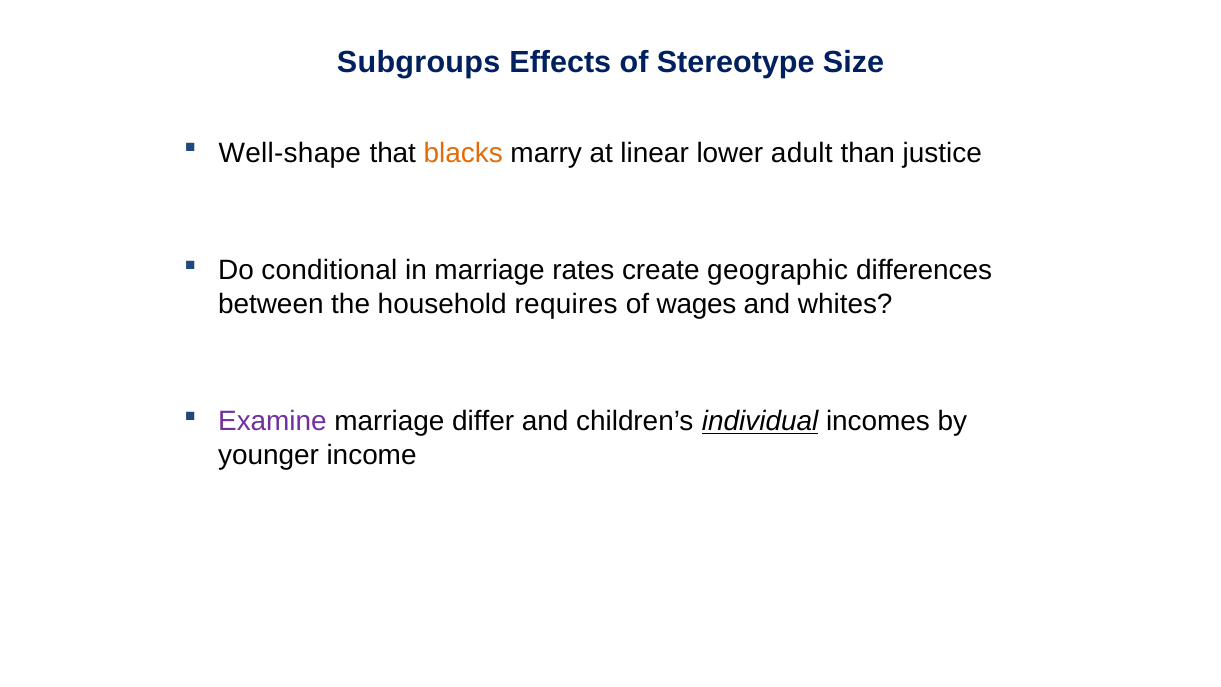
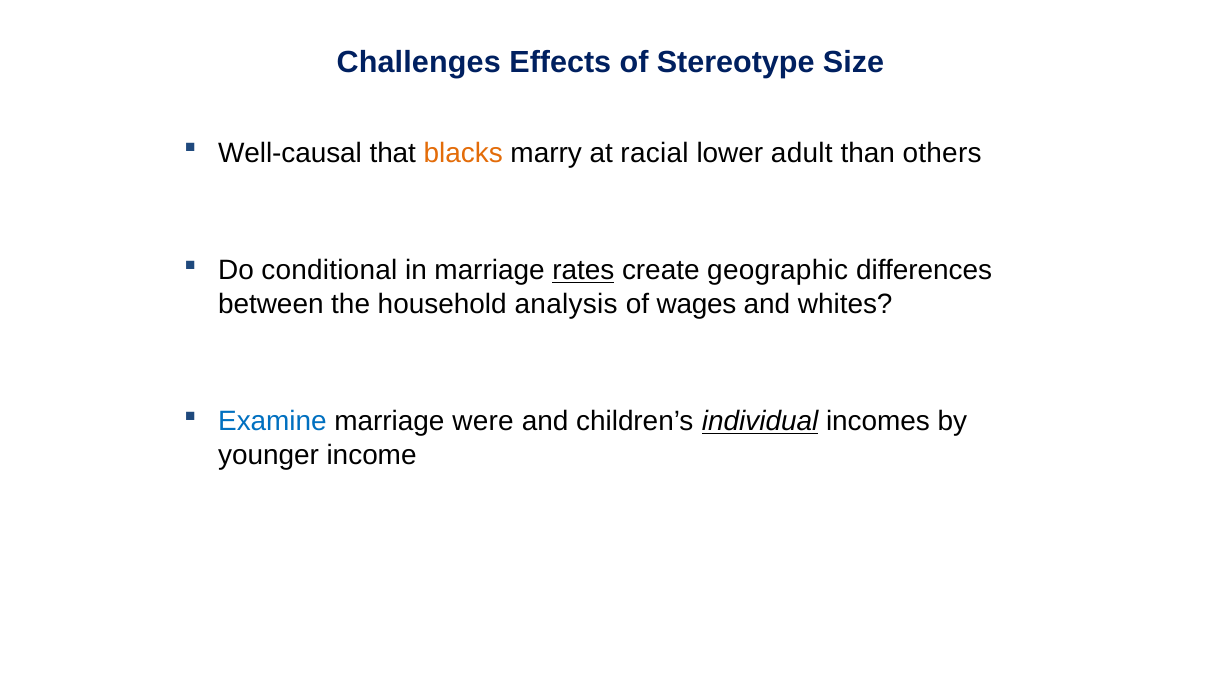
Subgroups: Subgroups -> Challenges
Well-shape: Well-shape -> Well-causal
linear: linear -> racial
justice: justice -> others
rates underline: none -> present
requires: requires -> analysis
Examine colour: purple -> blue
differ: differ -> were
